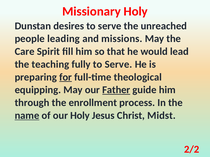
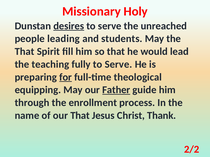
desires underline: none -> present
missions: missions -> students
Care at (25, 52): Care -> That
name underline: present -> none
our Holy: Holy -> That
Midst: Midst -> Thank
